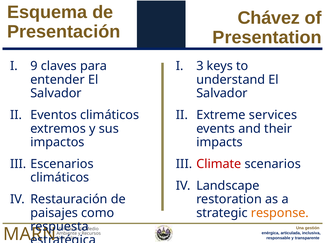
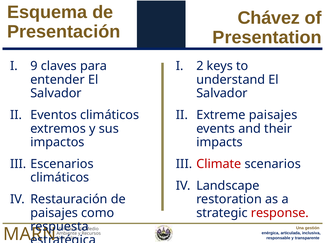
3: 3 -> 2
Extreme services: services -> paisajes
response colour: orange -> red
